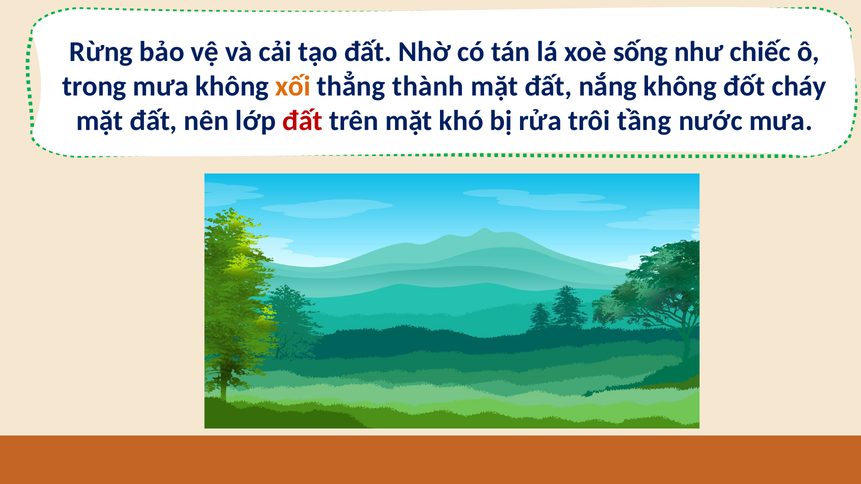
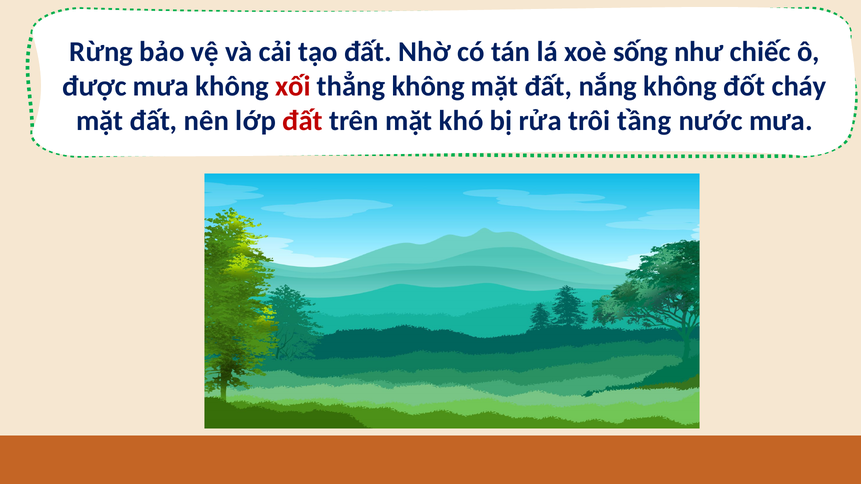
trong: trong -> được
xối colour: orange -> red
thẳng thành: thành -> không
